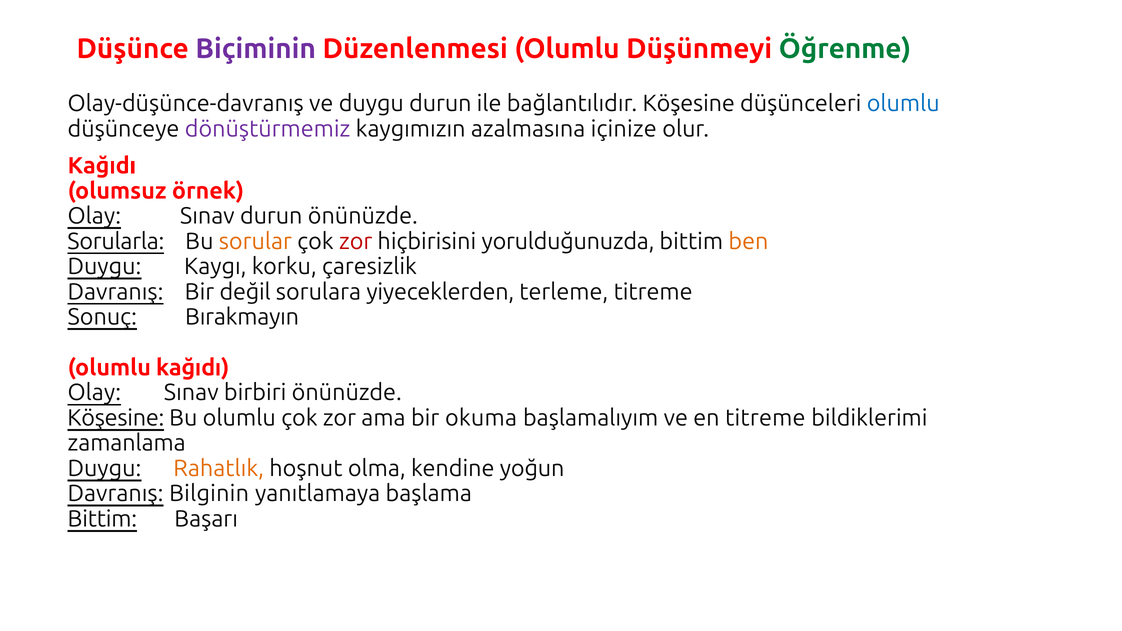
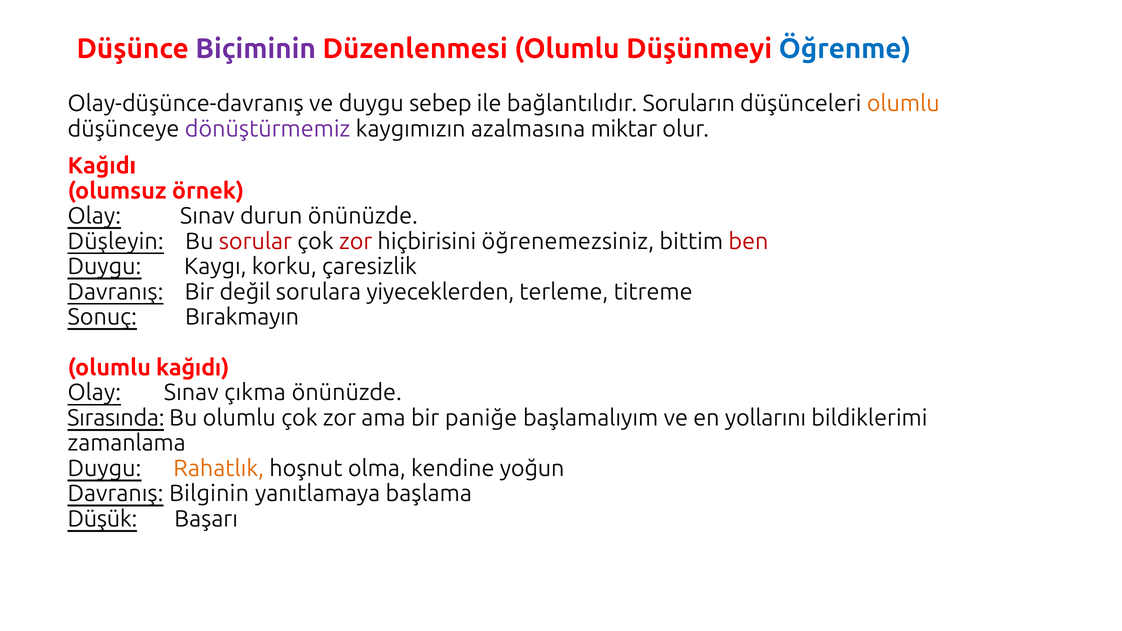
Öğrenme colour: green -> blue
duygu durun: durun -> sebep
bağlantılıdır Köşesine: Köşesine -> Soruların
olumlu at (903, 104) colour: blue -> orange
içinize: içinize -> miktar
Sorularla: Sorularla -> Düşleyin
sorular colour: orange -> red
yorulduğunuzda: yorulduğunuzda -> öğrenemezsiniz
ben colour: orange -> red
birbiri: birbiri -> çıkma
Köşesine at (116, 418): Köşesine -> Sırasında
okuma: okuma -> paniğe
en titreme: titreme -> yollarını
Bittim at (102, 519): Bittim -> Düşük
